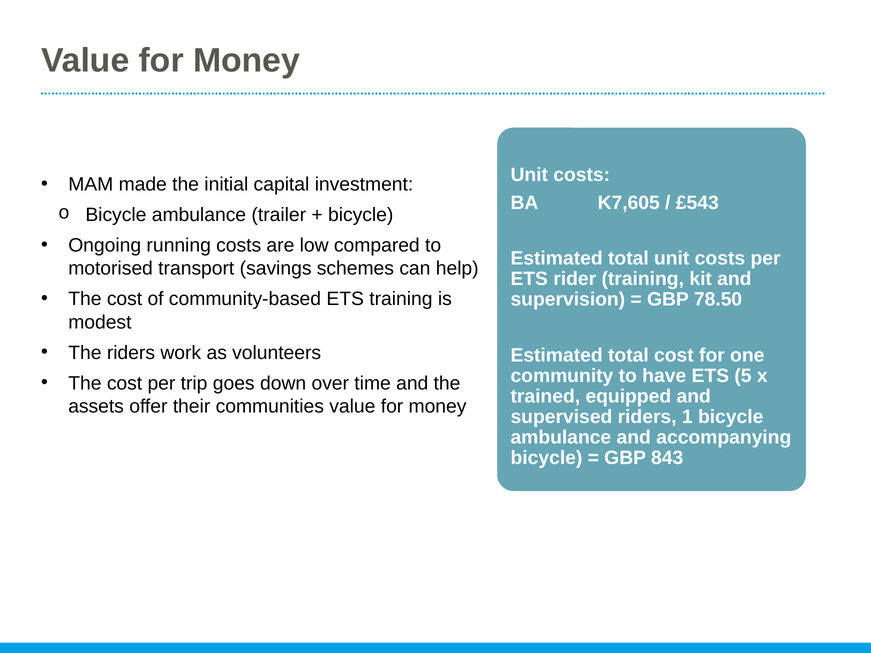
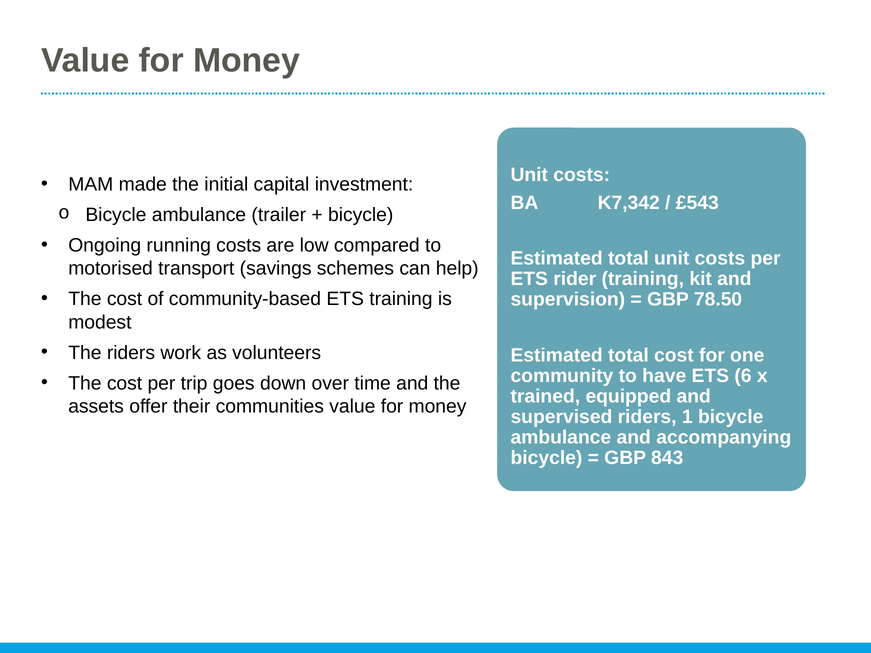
K7,605: K7,605 -> K7,342
5: 5 -> 6
